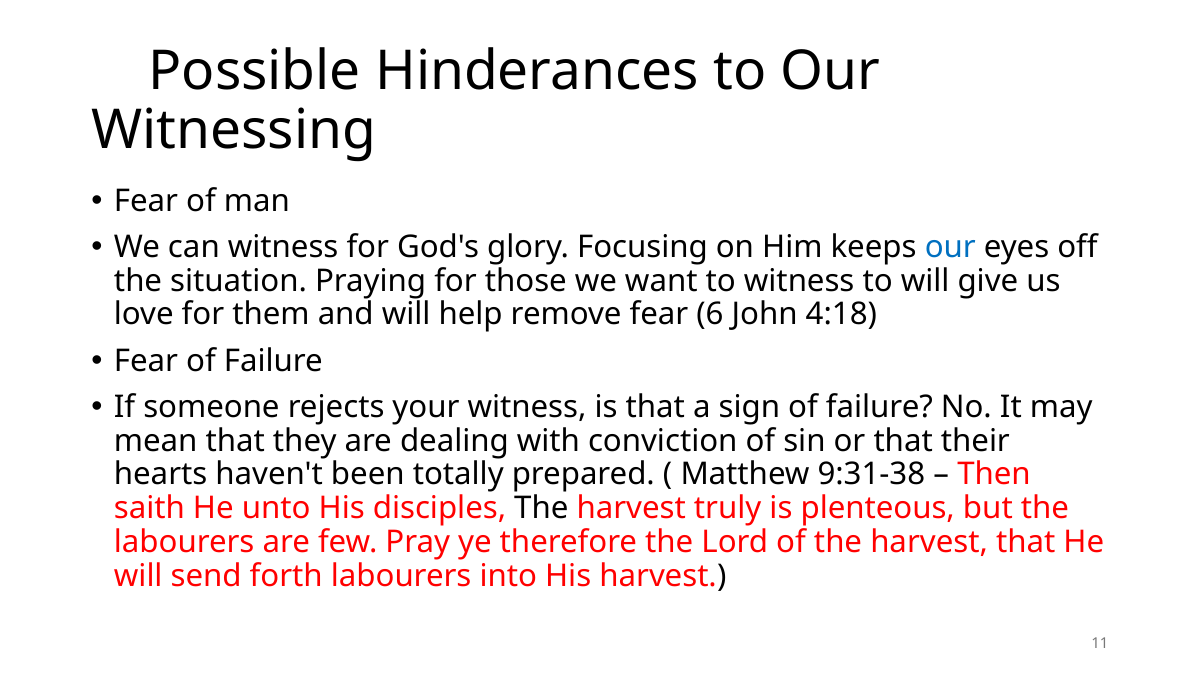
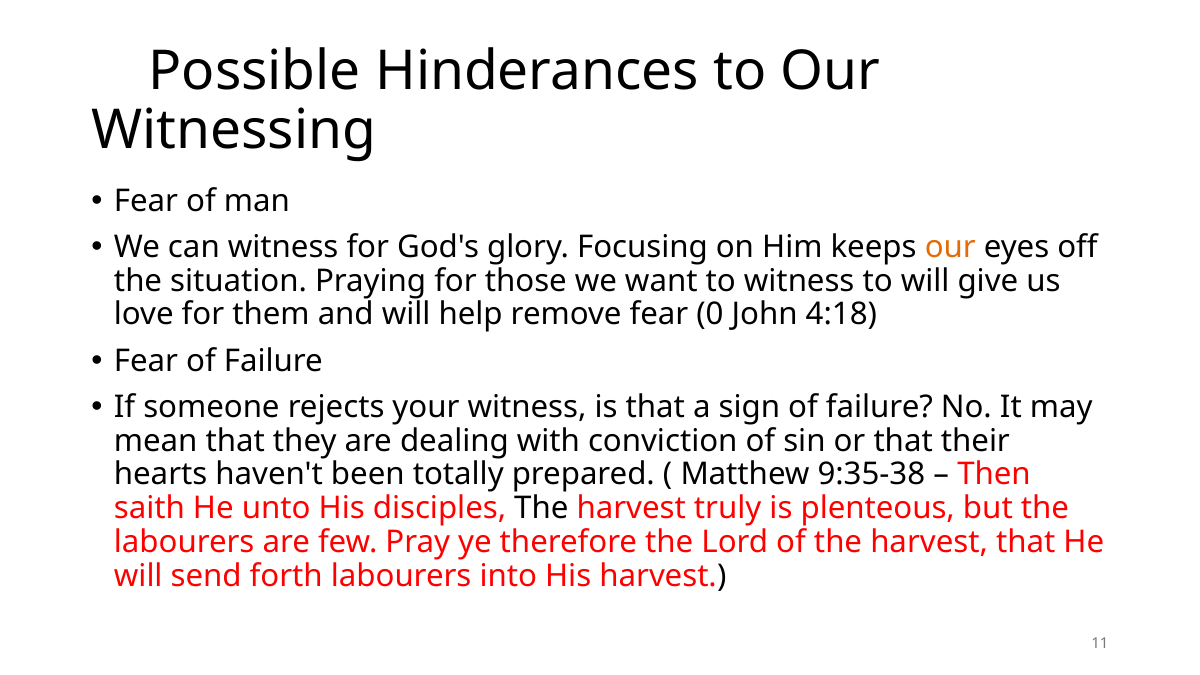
our at (950, 247) colour: blue -> orange
6: 6 -> 0
9:31-38: 9:31-38 -> 9:35-38
